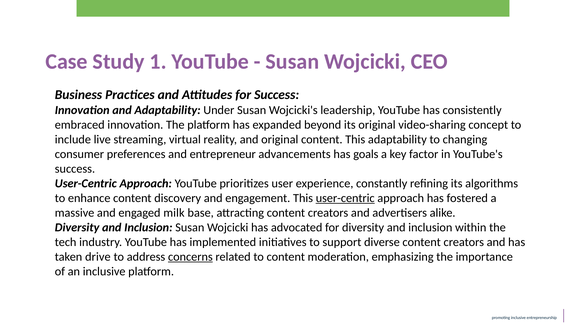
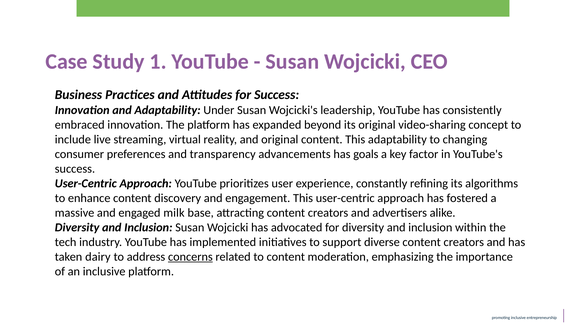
entrepreneur: entrepreneur -> transparency
user-centric at (345, 198) underline: present -> none
drive: drive -> dairy
